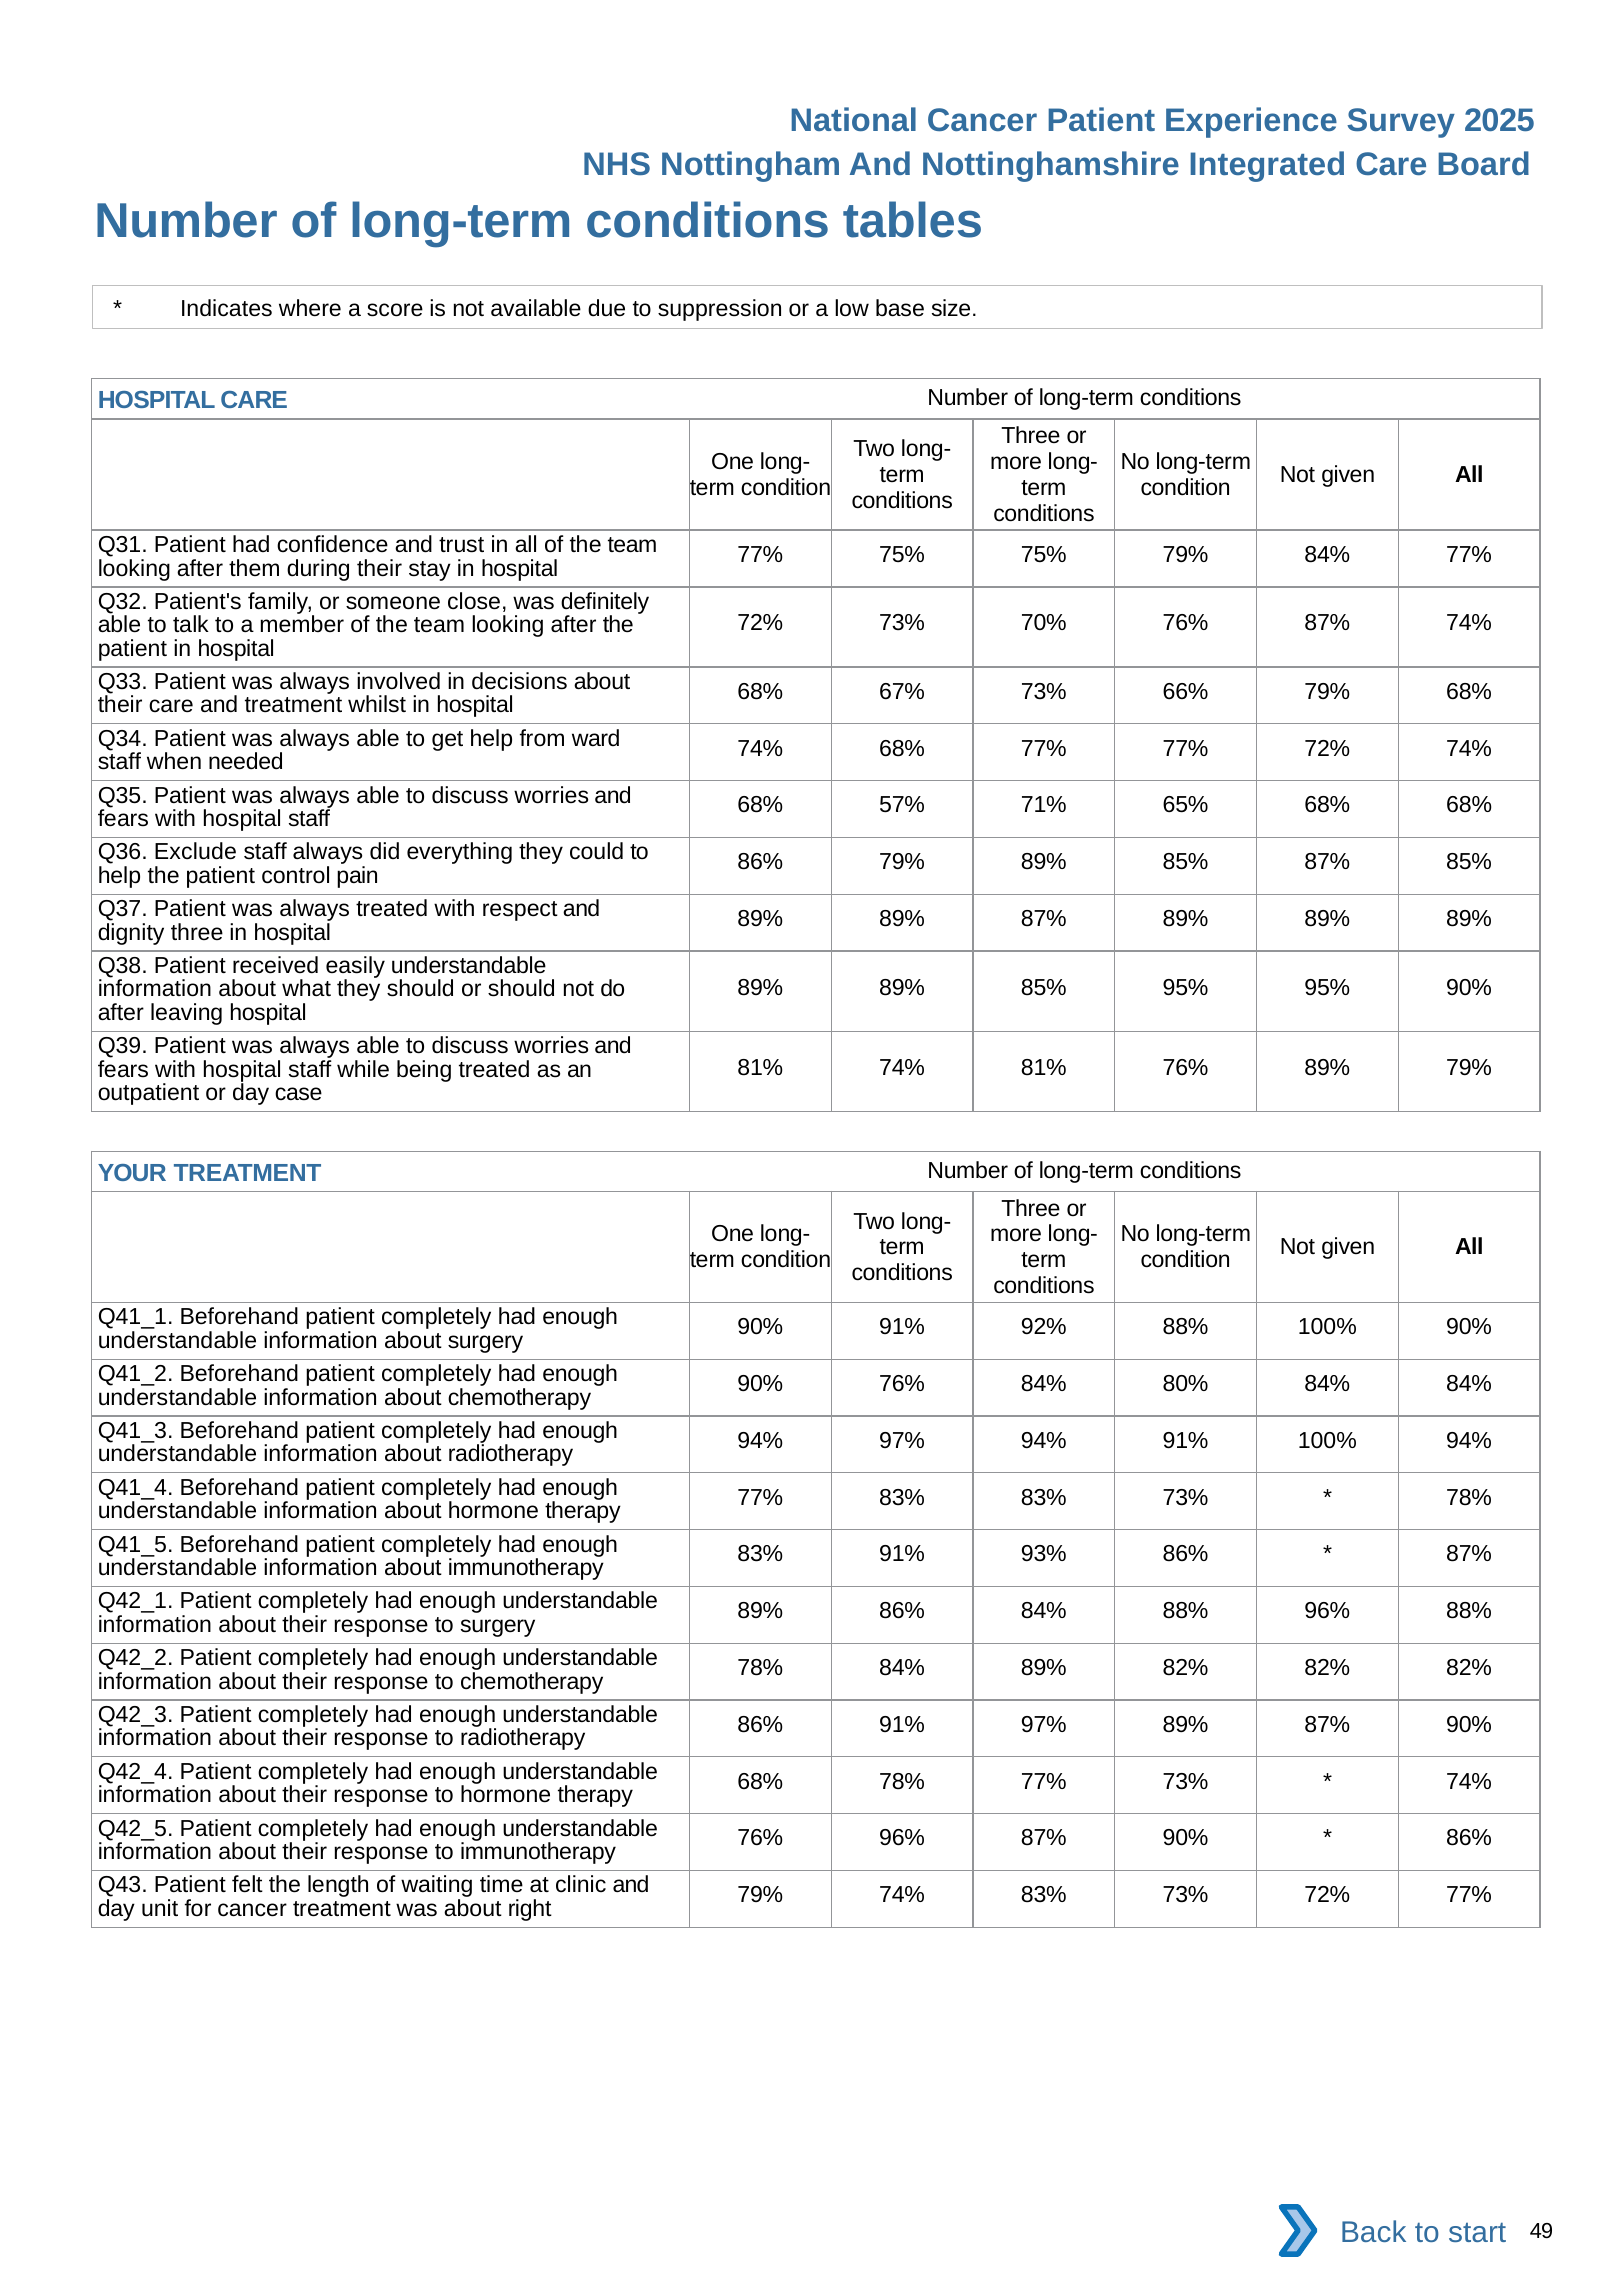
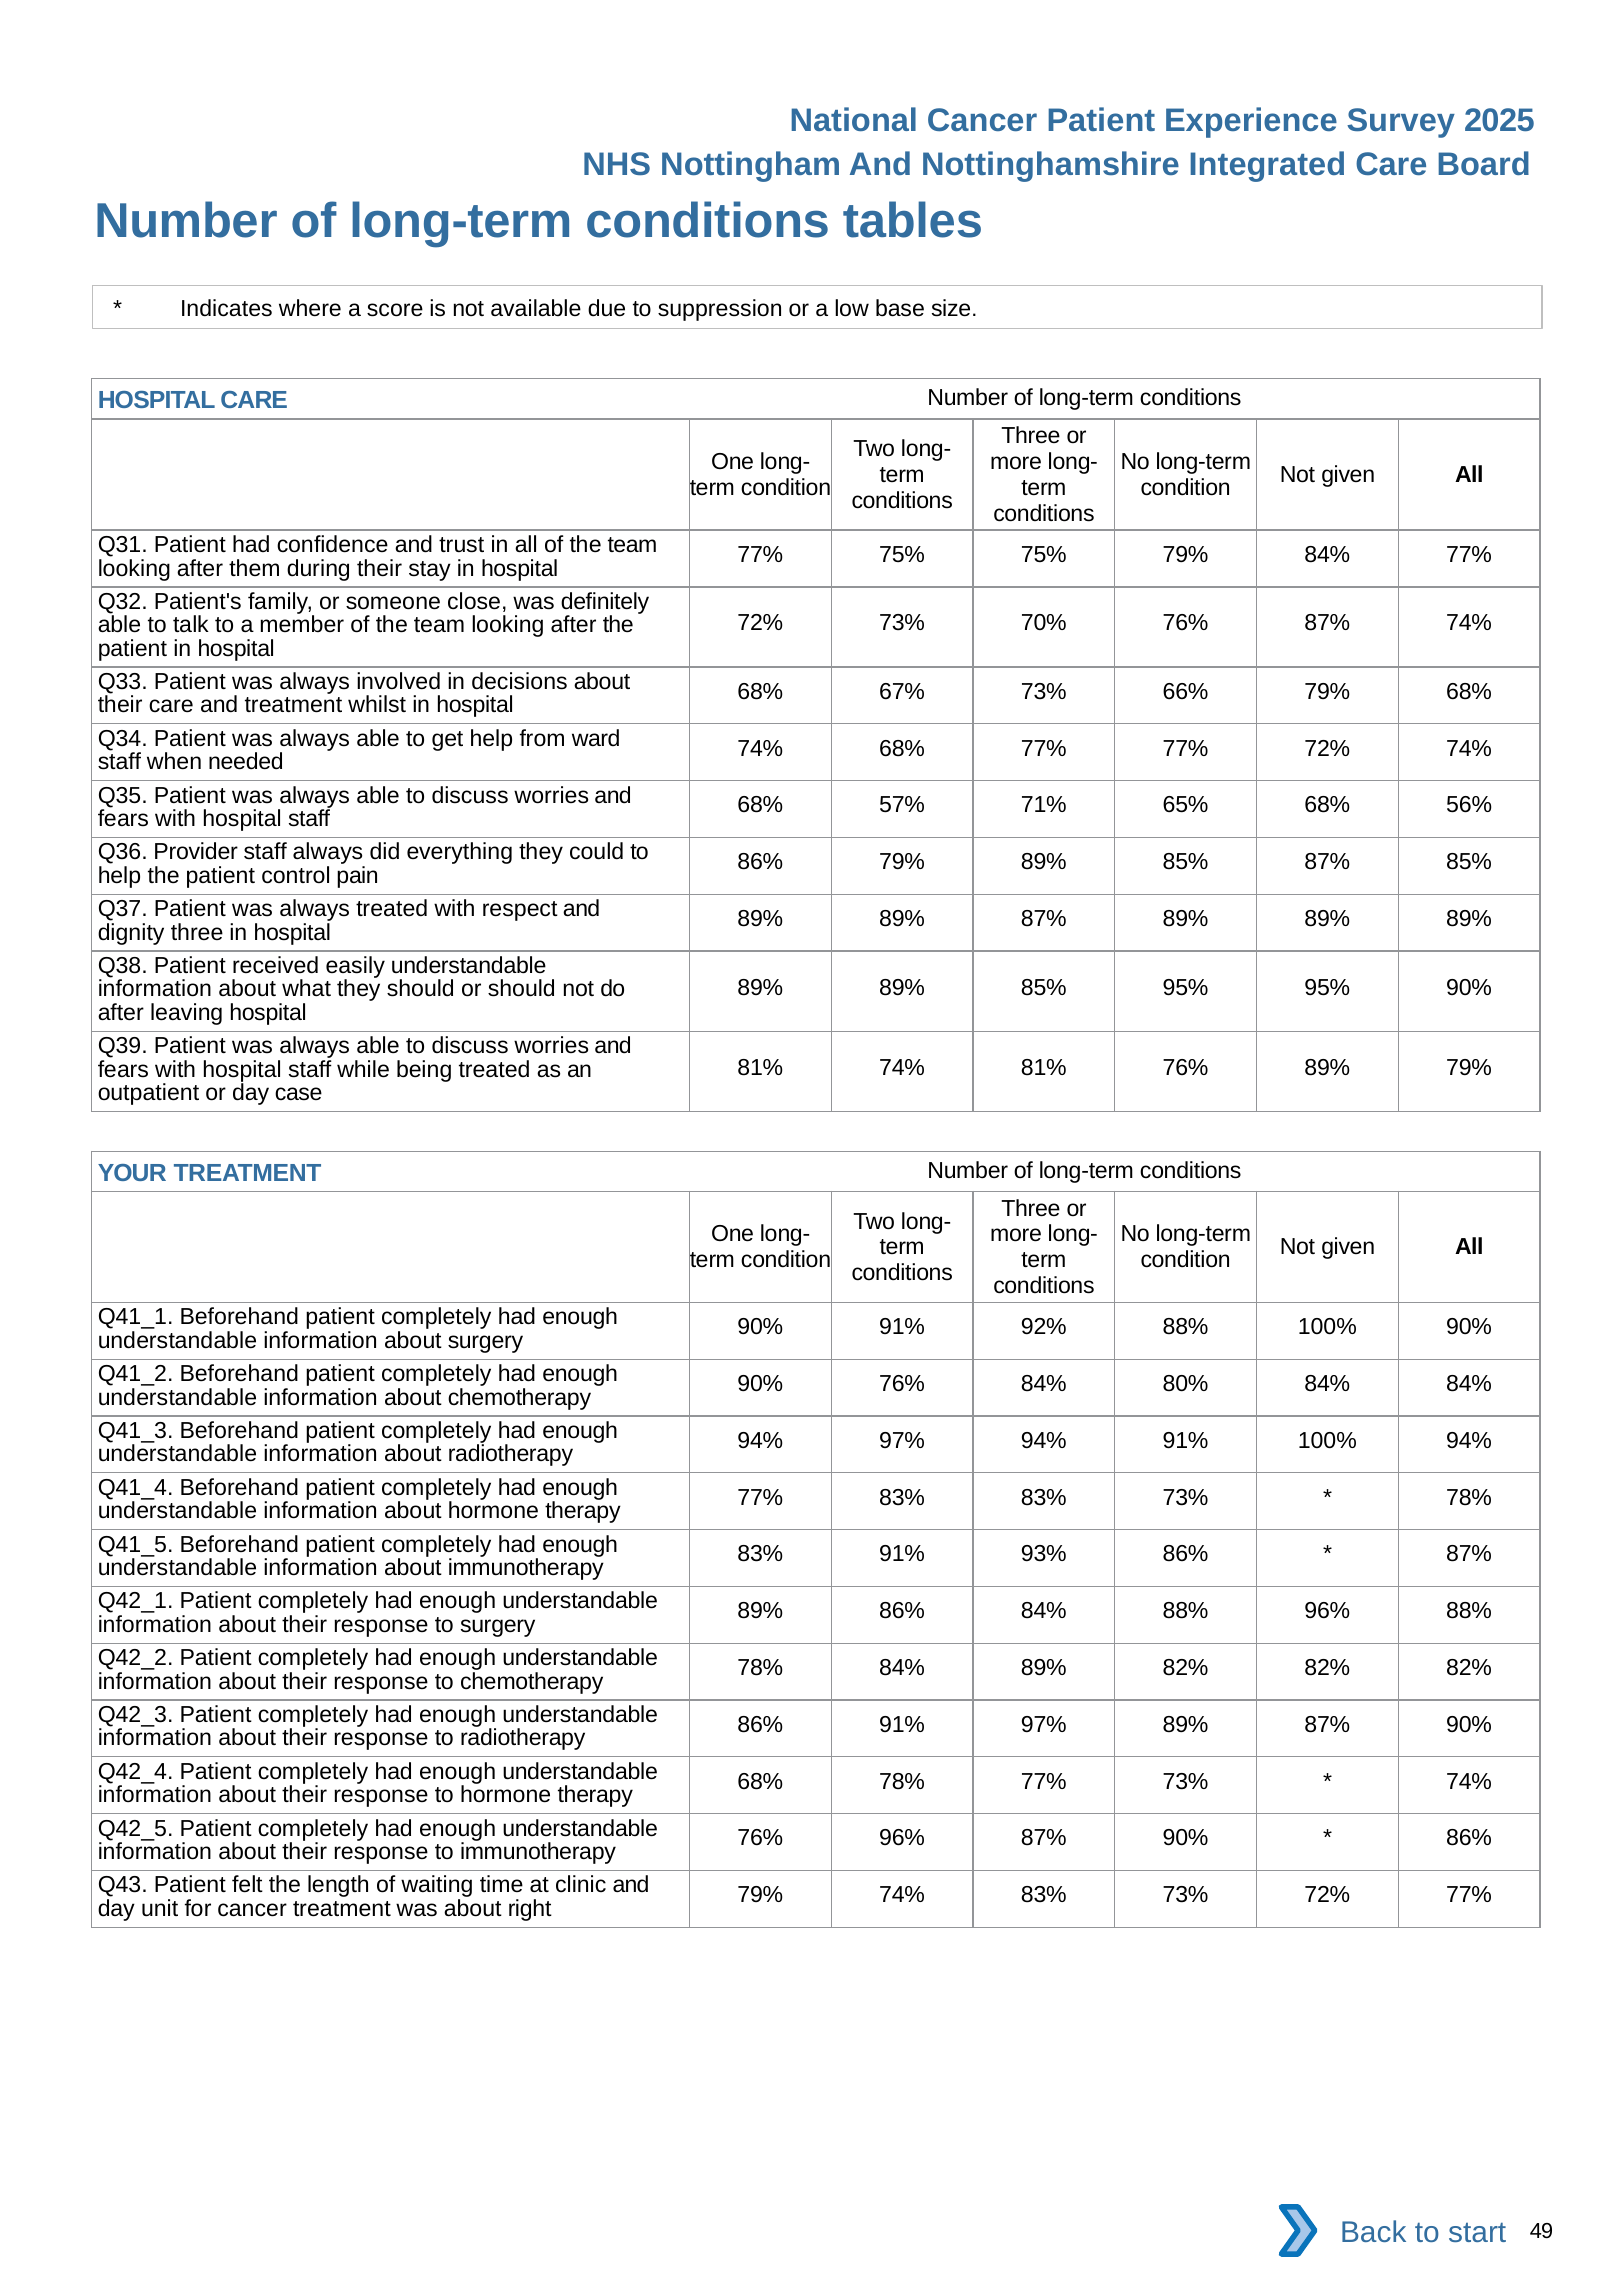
68% 68%: 68% -> 56%
Exclude: Exclude -> Provider
